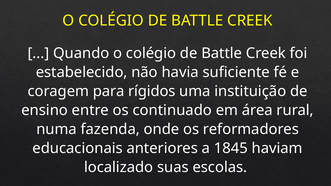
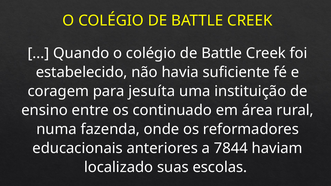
rígidos: rígidos -> jesuíta
1845: 1845 -> 7844
